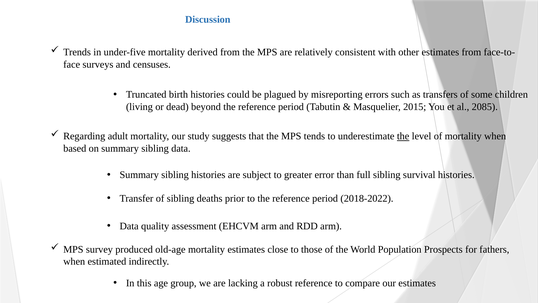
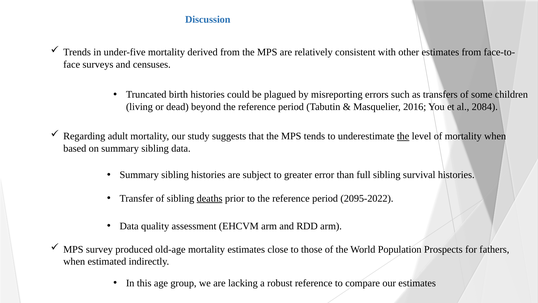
2015: 2015 -> 2016
2085: 2085 -> 2084
deaths underline: none -> present
2018-2022: 2018-2022 -> 2095-2022
